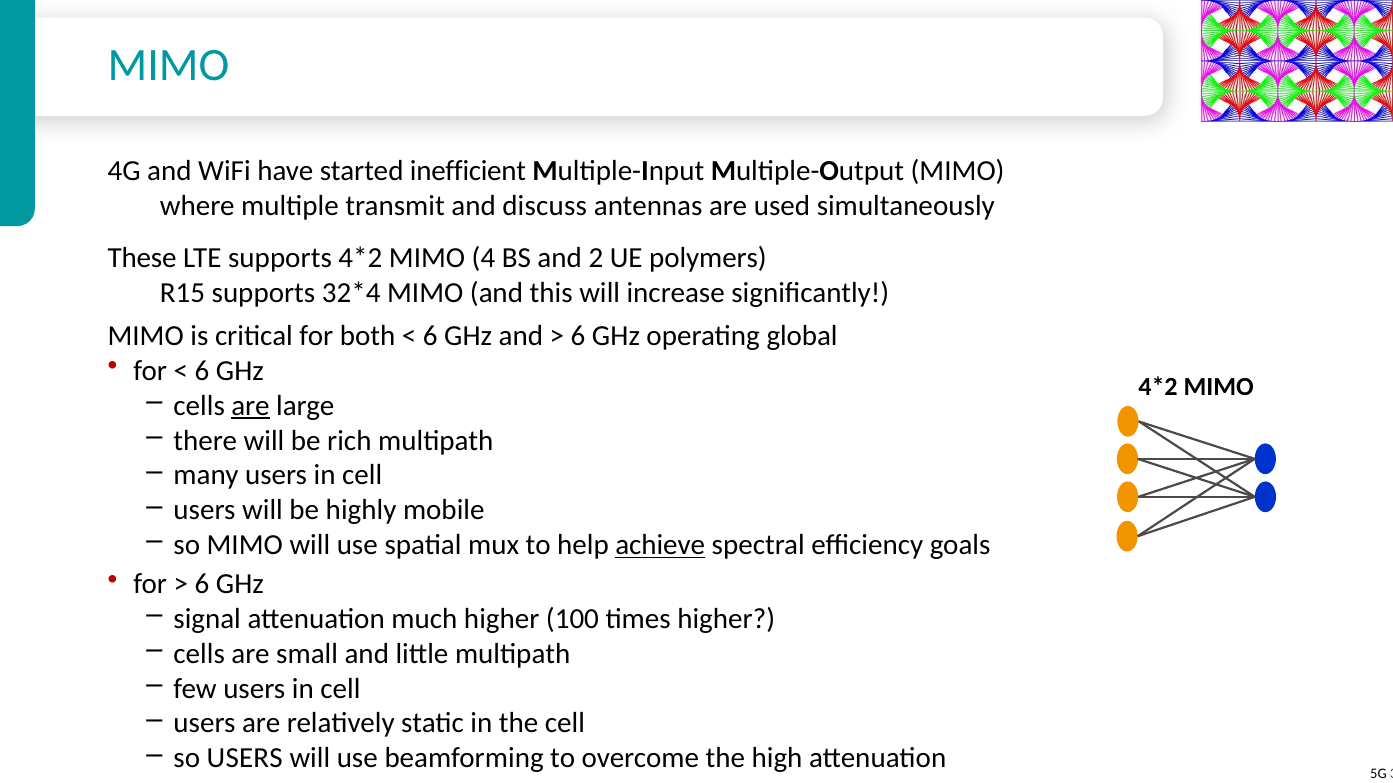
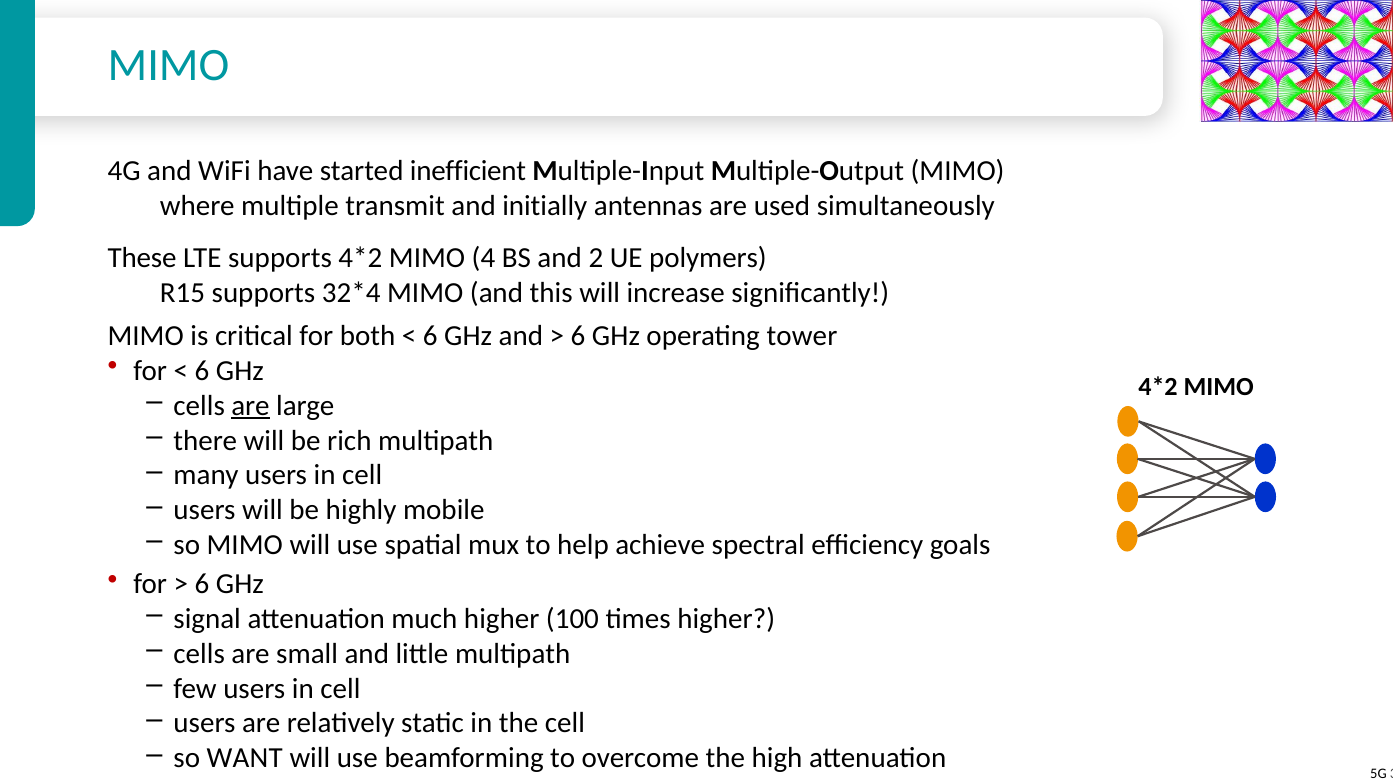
discuss: discuss -> initially
global: global -> tower
achieve underline: present -> none
so USERS: USERS -> WANT
